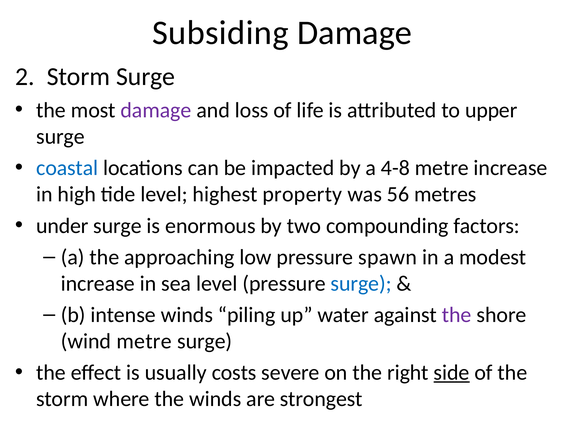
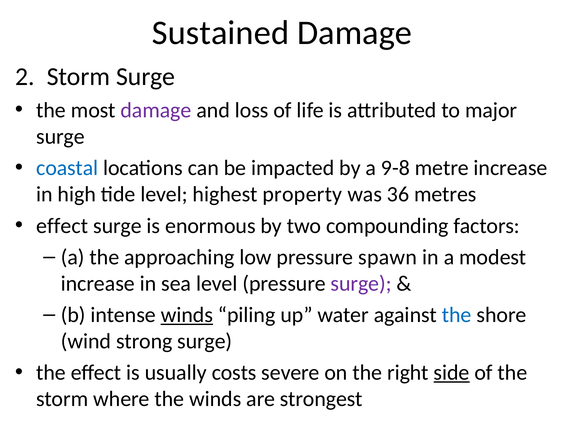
Subsiding: Subsiding -> Sustained
upper: upper -> major
4-8: 4-8 -> 9-8
56: 56 -> 36
under at (62, 226): under -> effect
surge at (361, 283) colour: blue -> purple
winds at (187, 315) underline: none -> present
the at (457, 315) colour: purple -> blue
wind metre: metre -> strong
